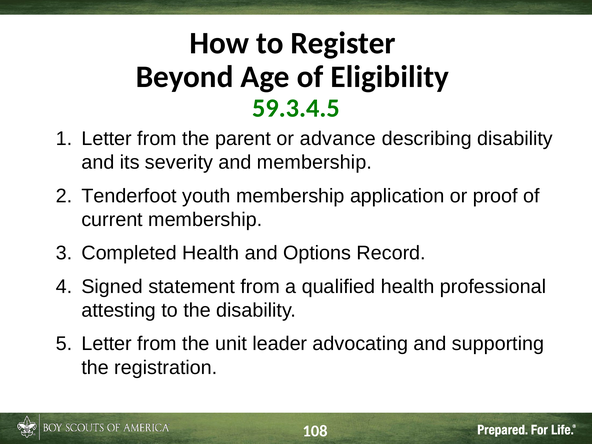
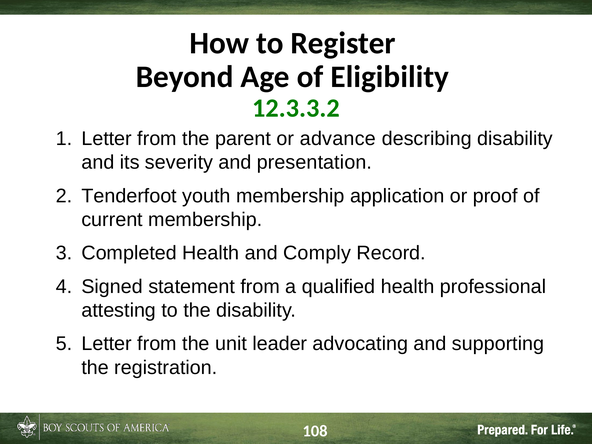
59.3.4.5: 59.3.4.5 -> 12.3.3.2
and membership: membership -> presentation
Options: Options -> Comply
